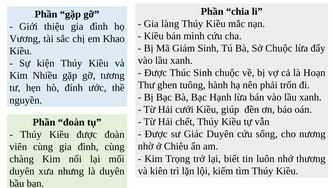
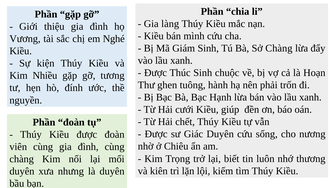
Khao: Khao -> Nghé
Sở Chuộc: Chuộc -> Chàng
